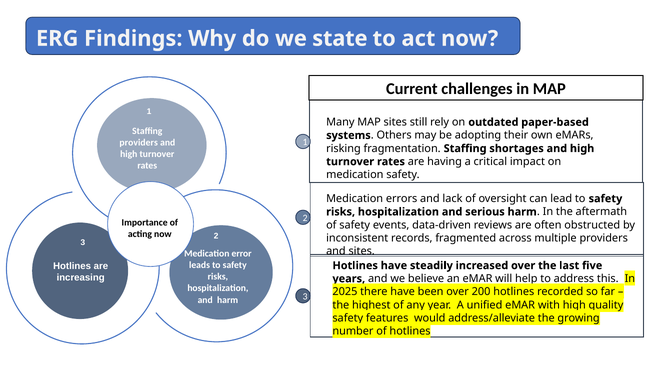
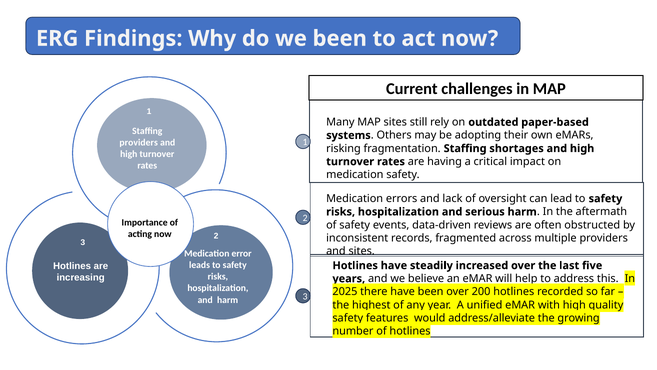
we state: state -> been
